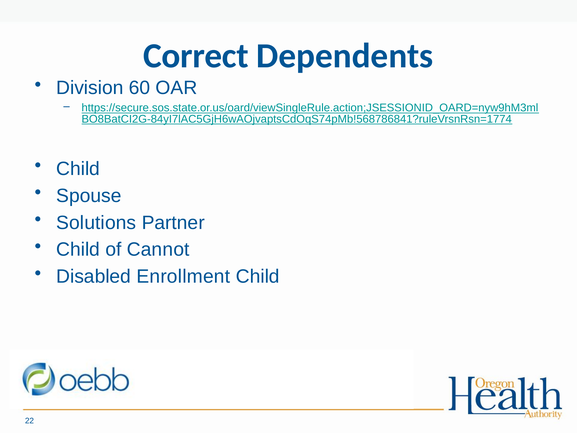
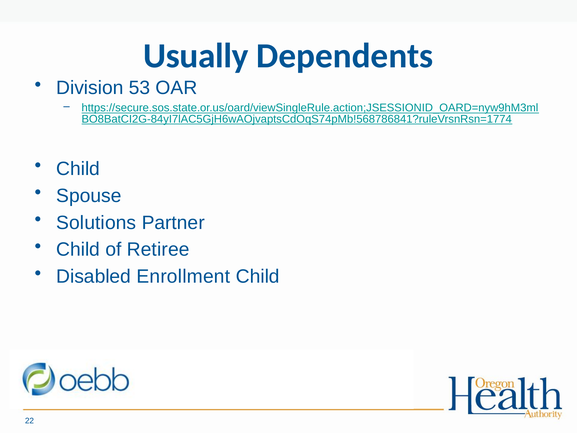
Correct: Correct -> Usually
60: 60 -> 53
Cannot: Cannot -> Retiree
